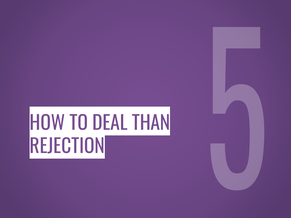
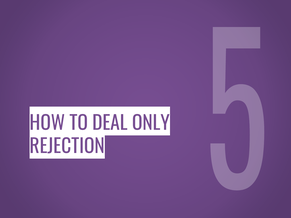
THAN: THAN -> ONLY
